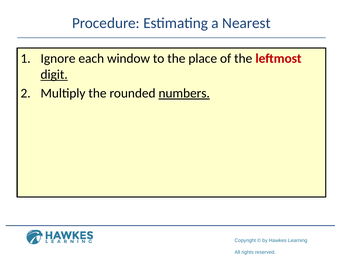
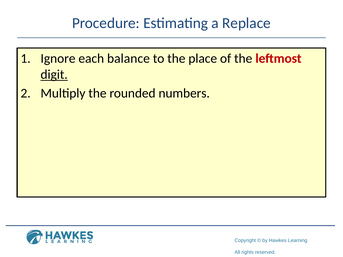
Nearest: Nearest -> Replace
window: window -> balance
numbers underline: present -> none
